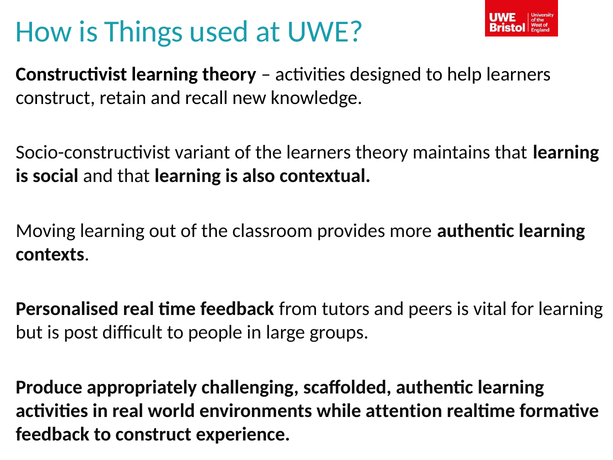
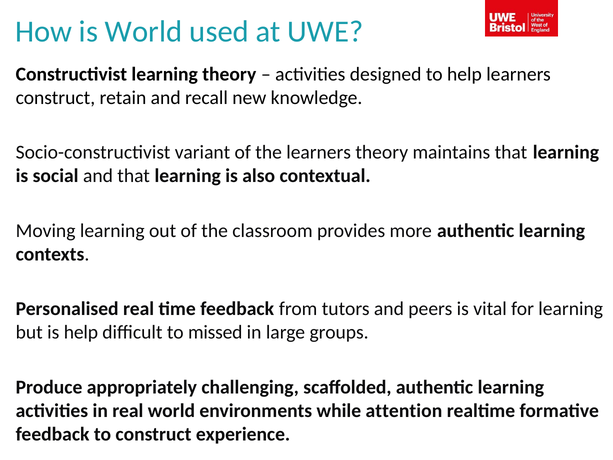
is Things: Things -> World
is post: post -> help
people: people -> missed
